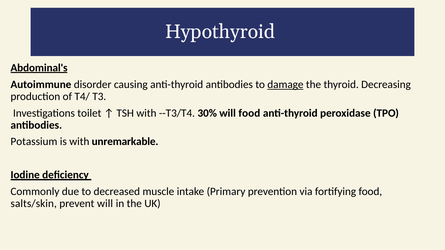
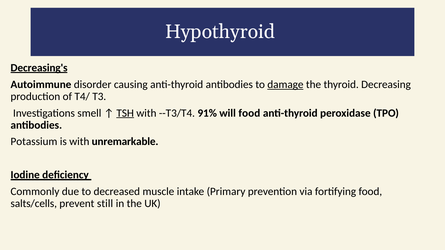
Abdominal's: Abdominal's -> Decreasing's
toilet: toilet -> smell
TSH underline: none -> present
30%: 30% -> 91%
salts/skin: salts/skin -> salts/cells
prevent will: will -> still
